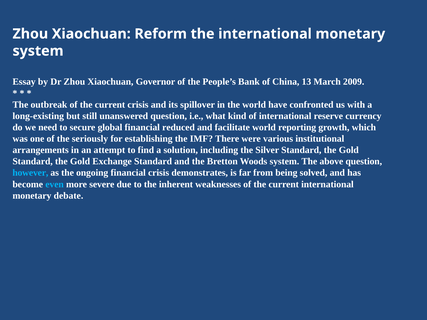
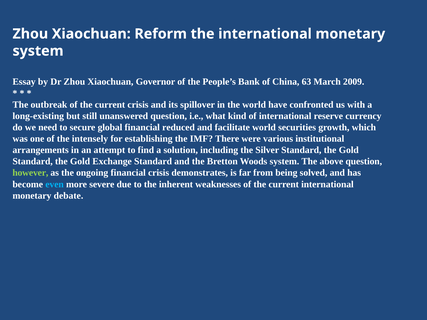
13: 13 -> 63
reporting: reporting -> securities
seriously: seriously -> intensely
however colour: light blue -> light green
